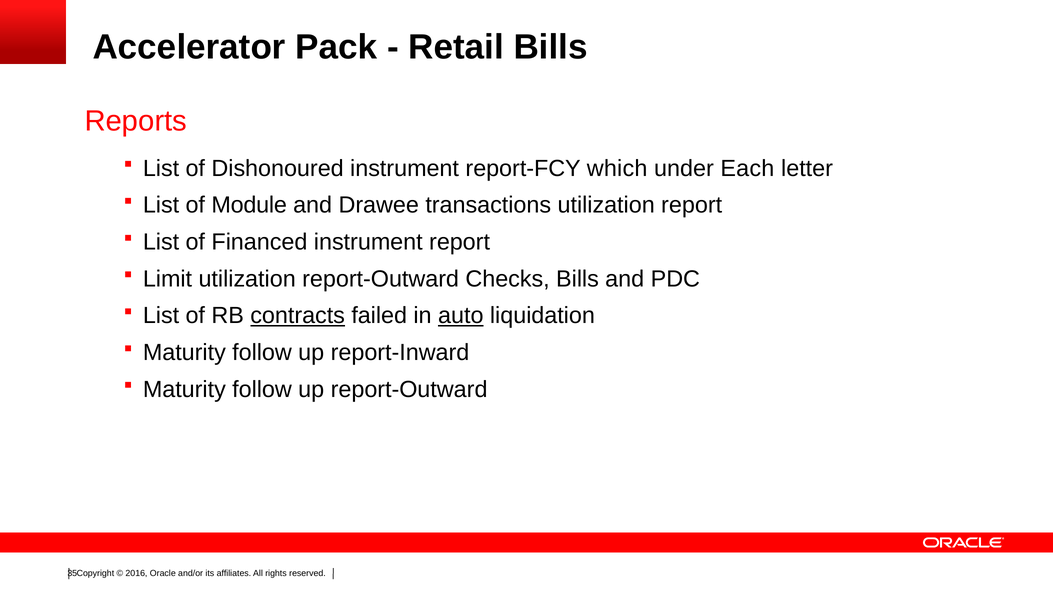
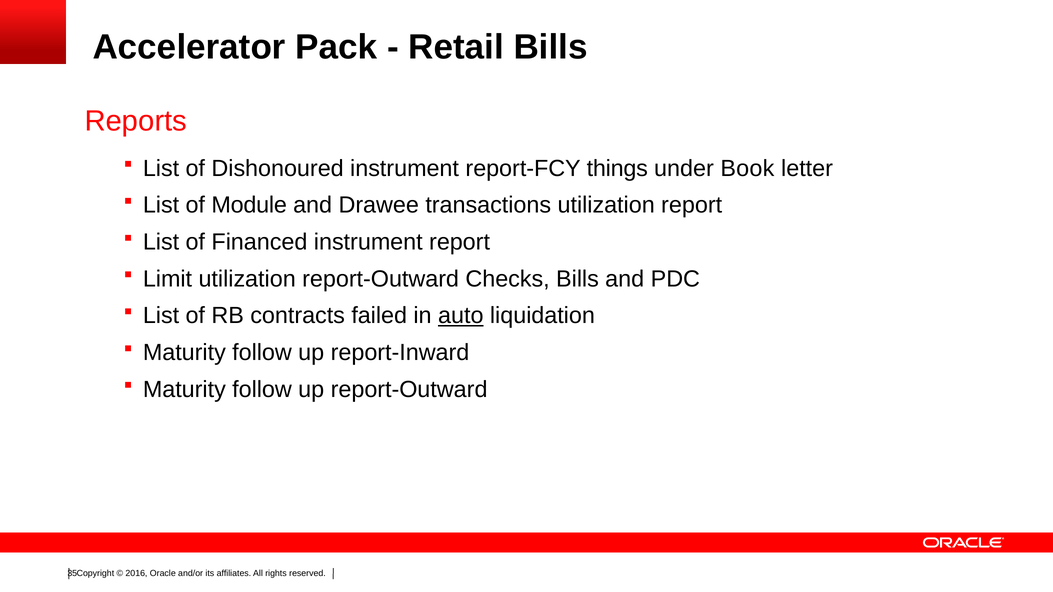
which: which -> things
Each: Each -> Book
contracts underline: present -> none
